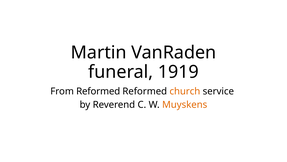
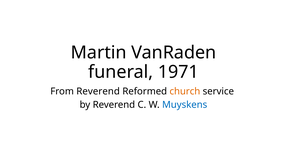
1919: 1919 -> 1971
From Reformed: Reformed -> Reverend
Muyskens colour: orange -> blue
